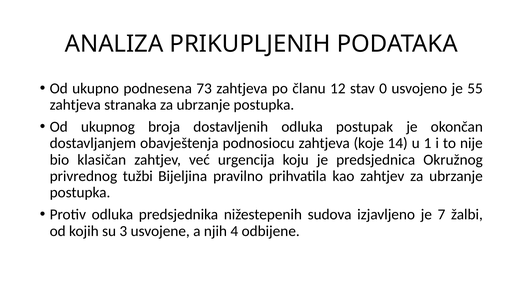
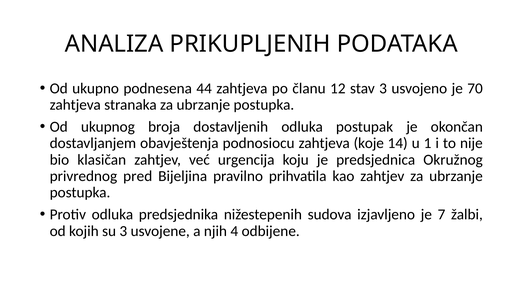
73: 73 -> 44
stav 0: 0 -> 3
55: 55 -> 70
tužbi: tužbi -> pred
